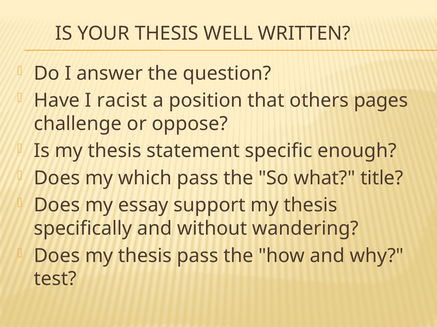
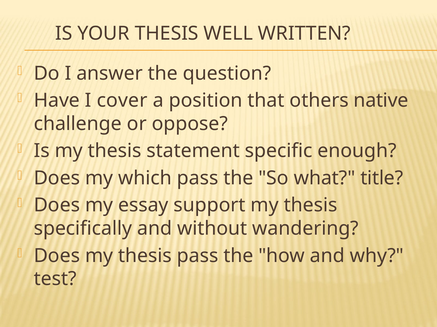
racist: racist -> cover
pages: pages -> native
